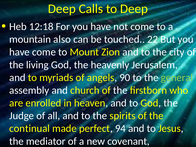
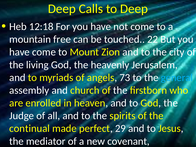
also: also -> free
90: 90 -> 73
general colour: light green -> light blue
94: 94 -> 29
